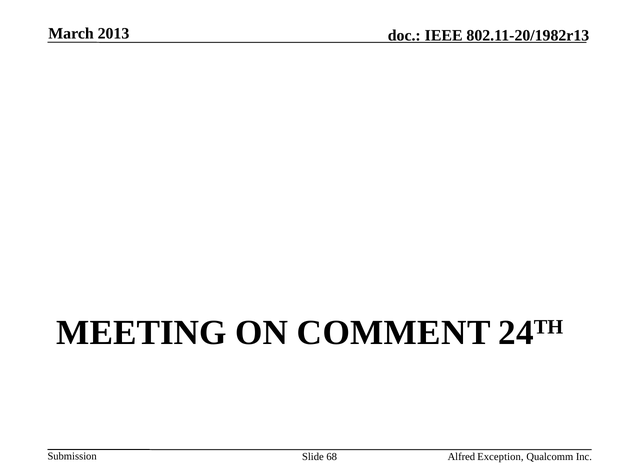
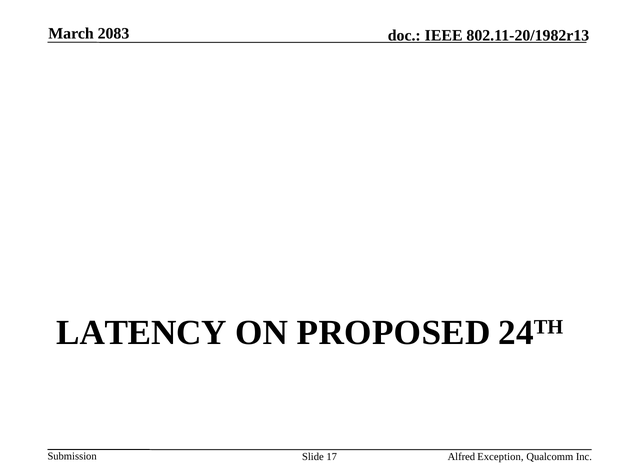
2013: 2013 -> 2083
MEETING: MEETING -> LATENCY
COMMENT: COMMENT -> PROPOSED
68: 68 -> 17
